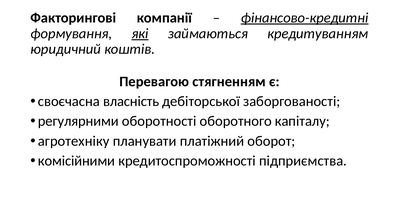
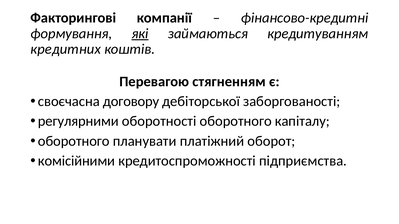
фінансово-кредитні underline: present -> none
юридичний: юридичний -> кредитних
власність: власність -> договору
агротехніку at (74, 141): агротехніку -> оборотного
